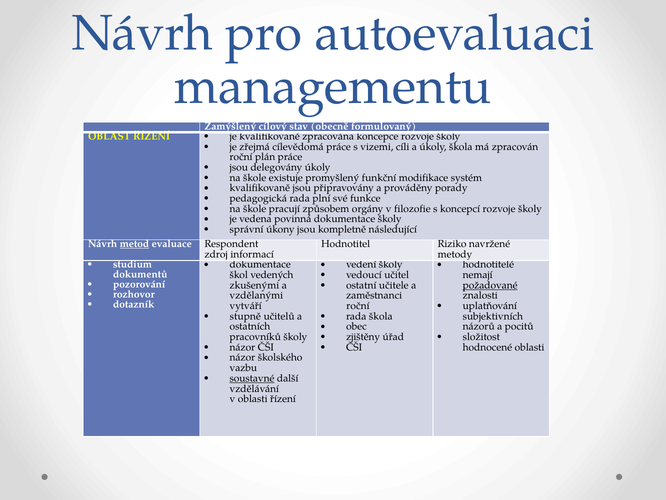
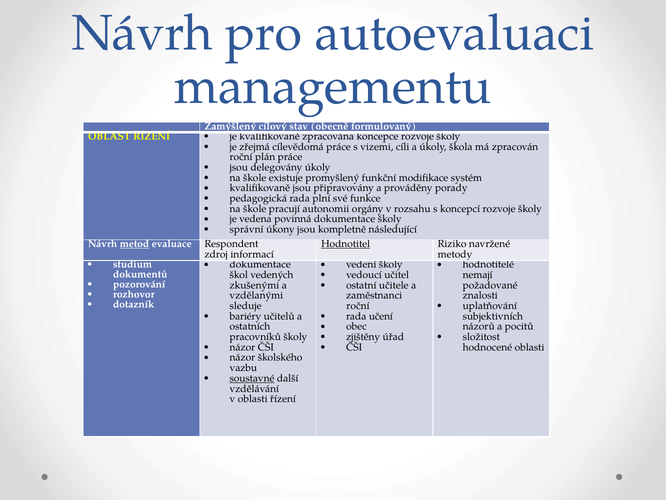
způsobem: způsobem -> autonomii
filozofie: filozofie -> rozsahu
Hodnotitel underline: none -> present
požadované underline: present -> none
vytváří: vytváří -> sleduje
stupně: stupně -> bariéry
rada škola: škola -> učení
